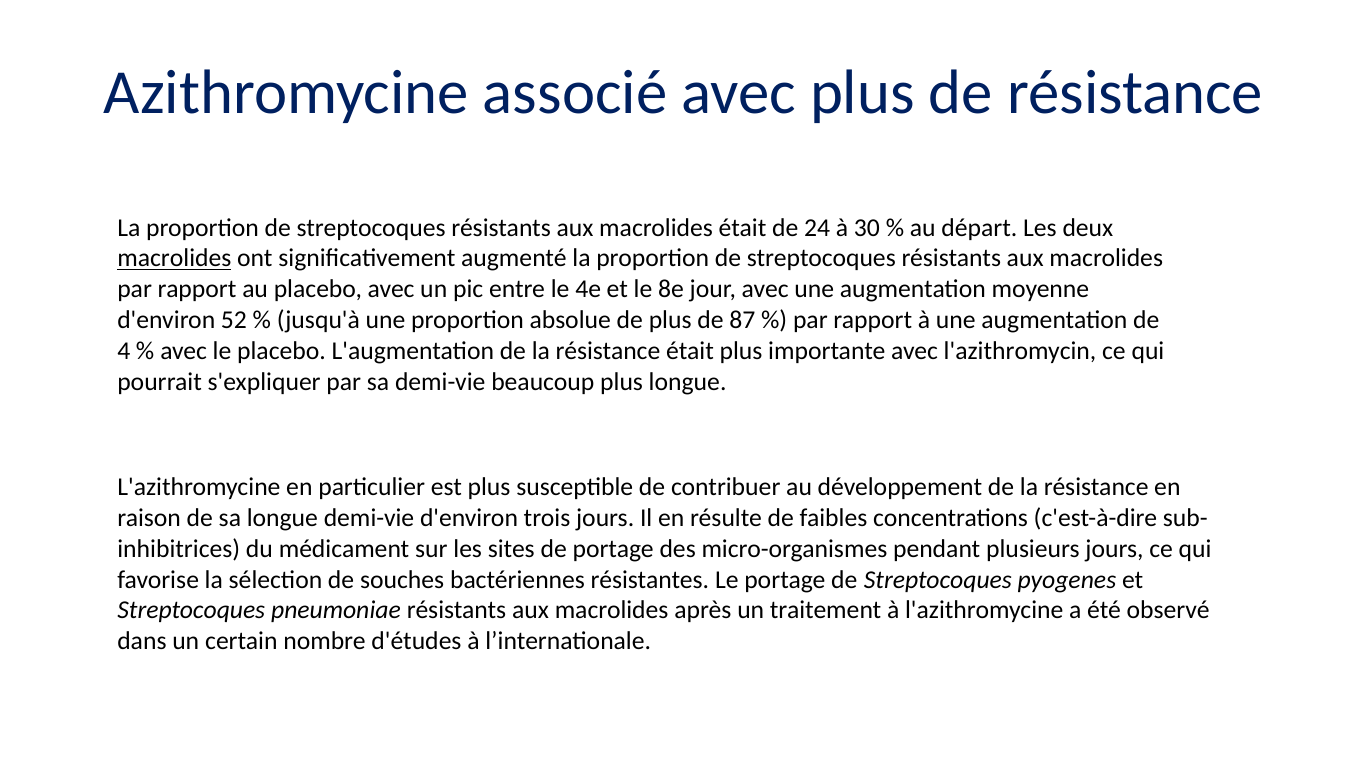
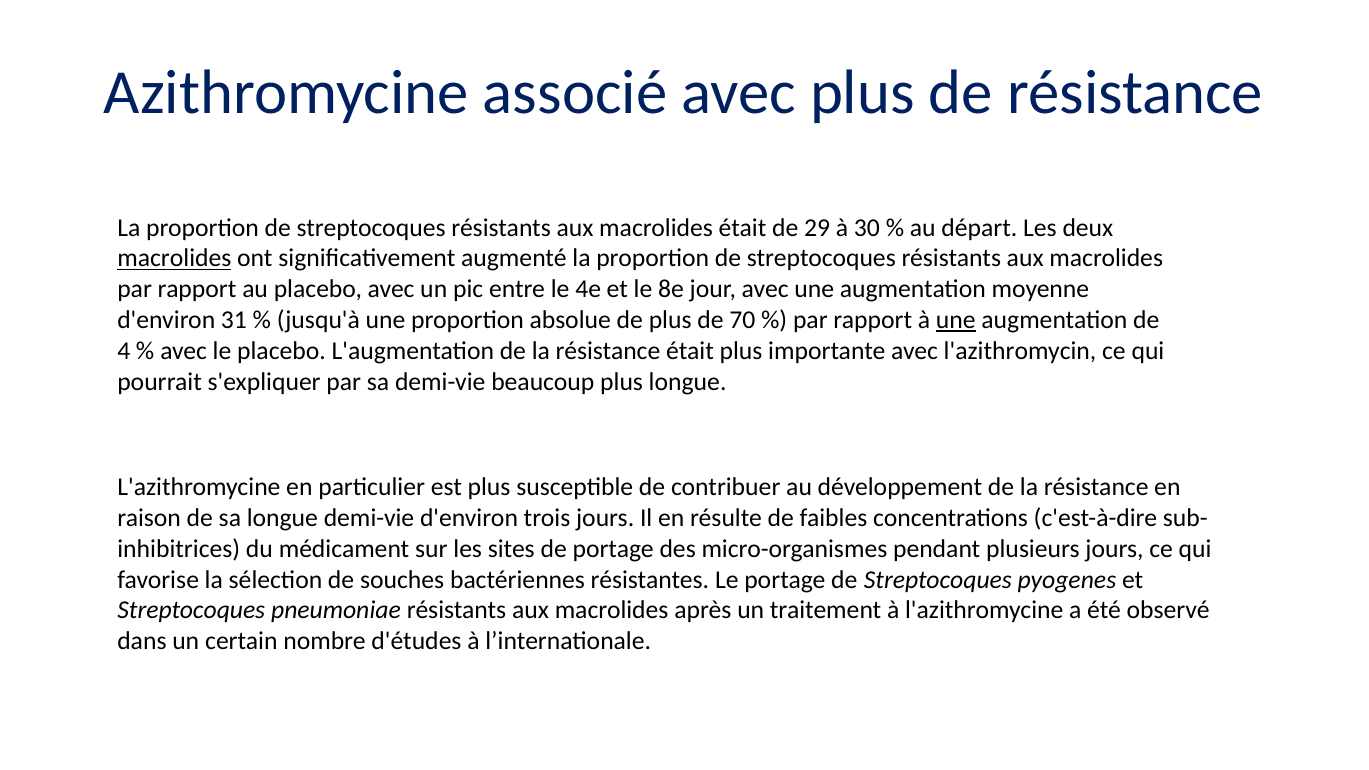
24: 24 -> 29
52: 52 -> 31
87: 87 -> 70
une at (956, 320) underline: none -> present
